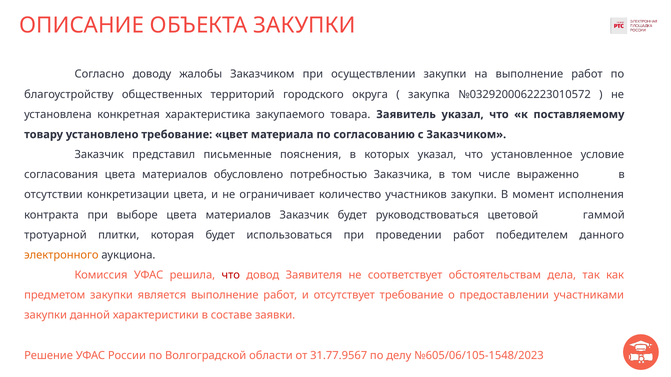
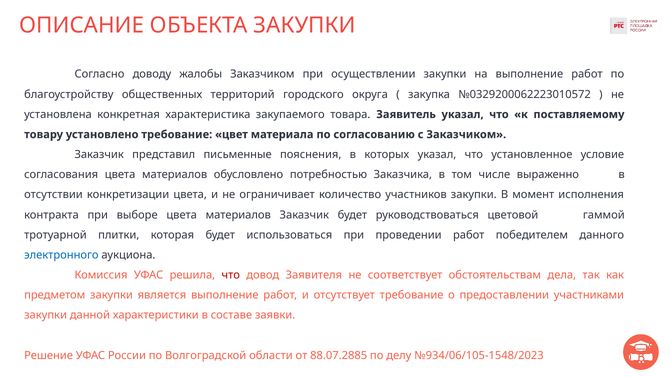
электронного colour: orange -> blue
31.77.9567: 31.77.9567 -> 88.07.2885
№605/06/105-1548/2023: №605/06/105-1548/2023 -> №934/06/105-1548/2023
